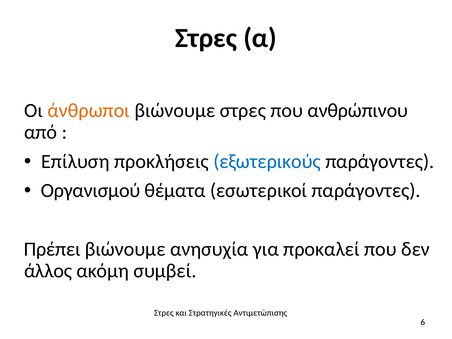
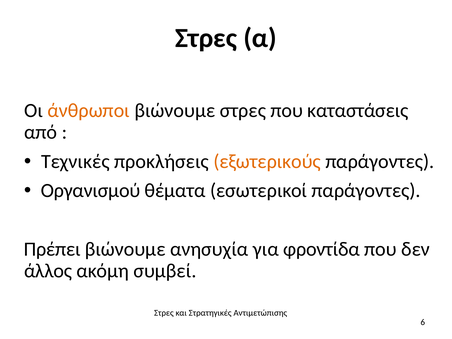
ανθρώπινου: ανθρώπινου -> καταστάσεις
Επίλυση: Επίλυση -> Τεχνικές
εξωτερικούς colour: blue -> orange
προκαλεί: προκαλεί -> φροντίδα
